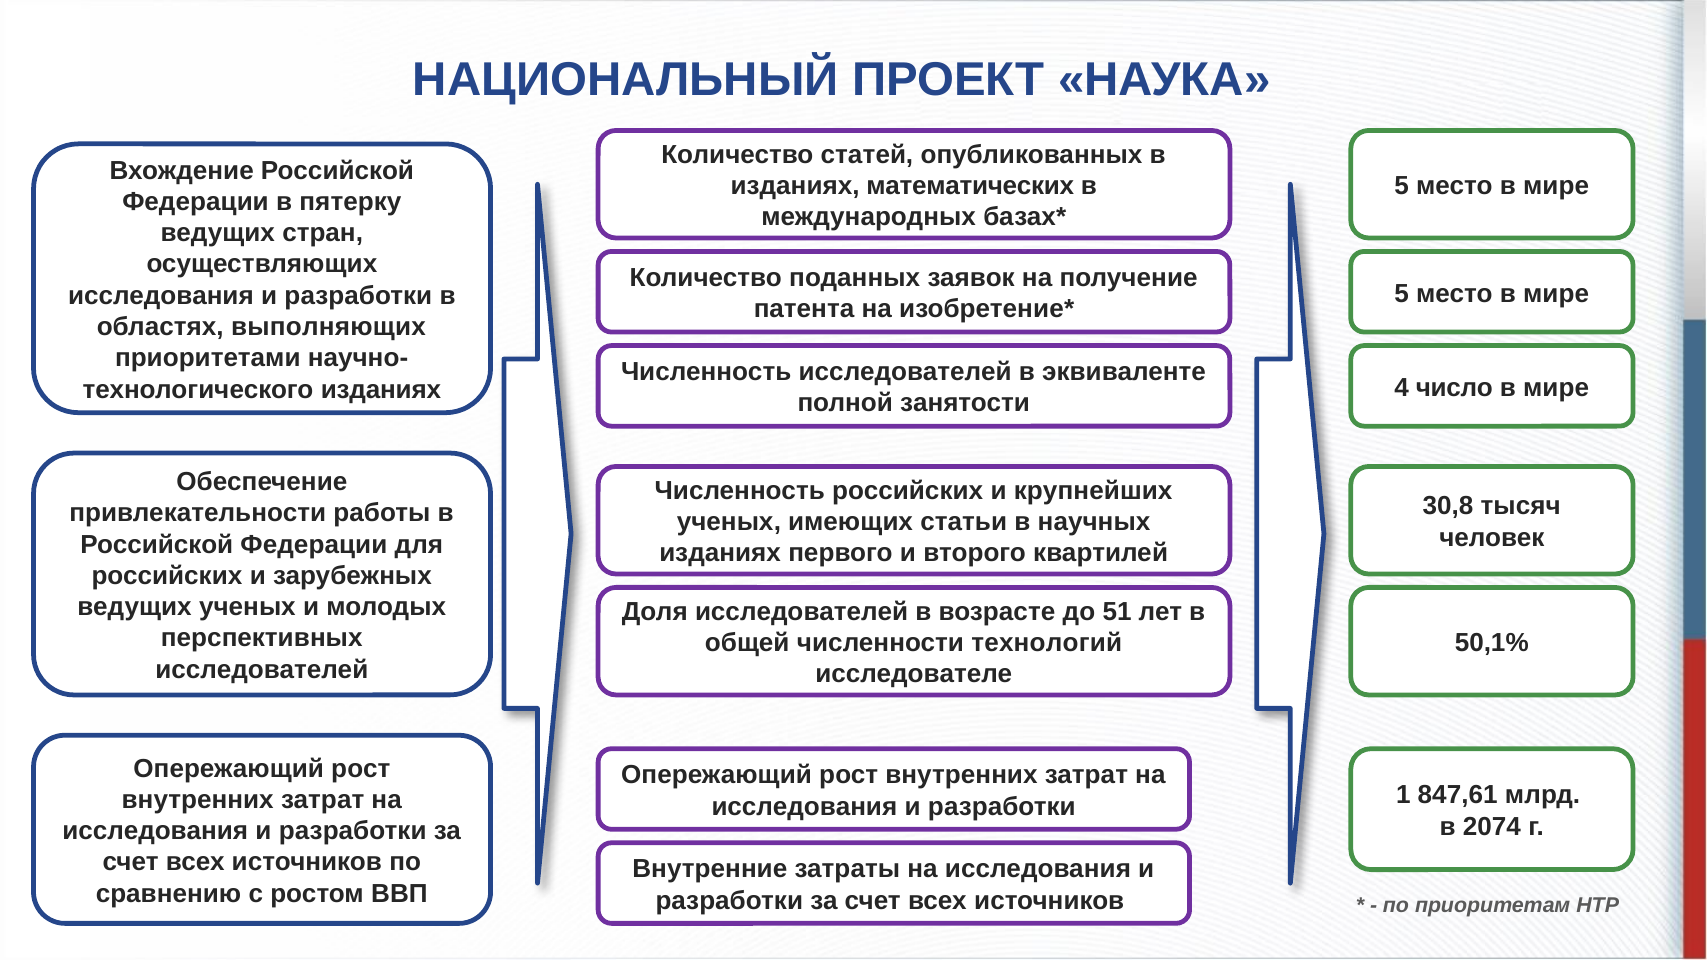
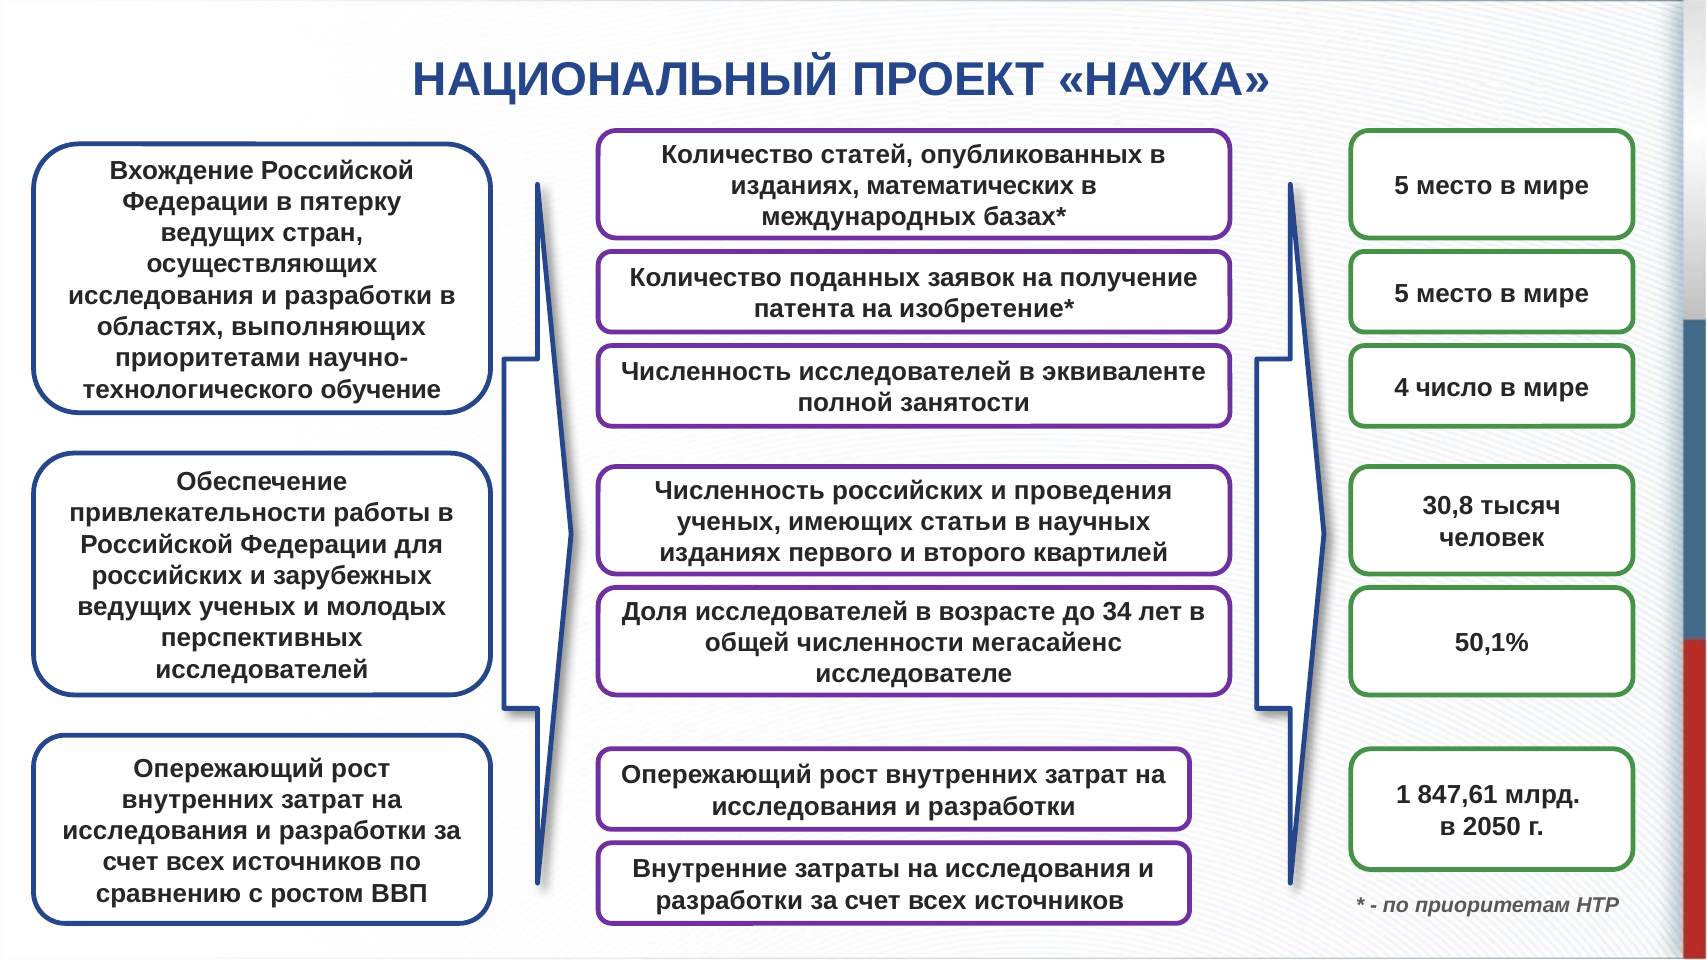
изданиях at (381, 390): изданиях -> обучение
крупнейших: крупнейших -> проведения
51: 51 -> 34
технологий: технологий -> мегасайенс
2074: 2074 -> 2050
